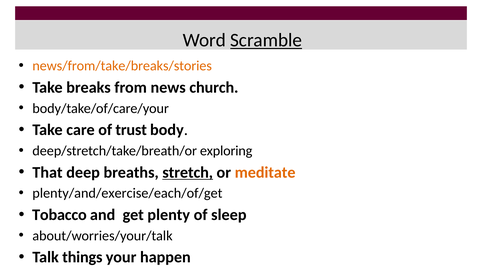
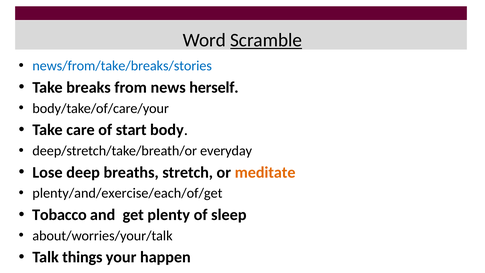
news/from/take/breaks/stories colour: orange -> blue
church: church -> herself
trust: trust -> start
exploring: exploring -> everyday
That: That -> Lose
stretch underline: present -> none
